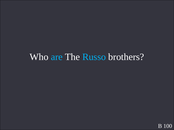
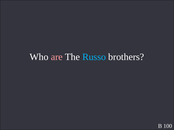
are colour: light blue -> pink
